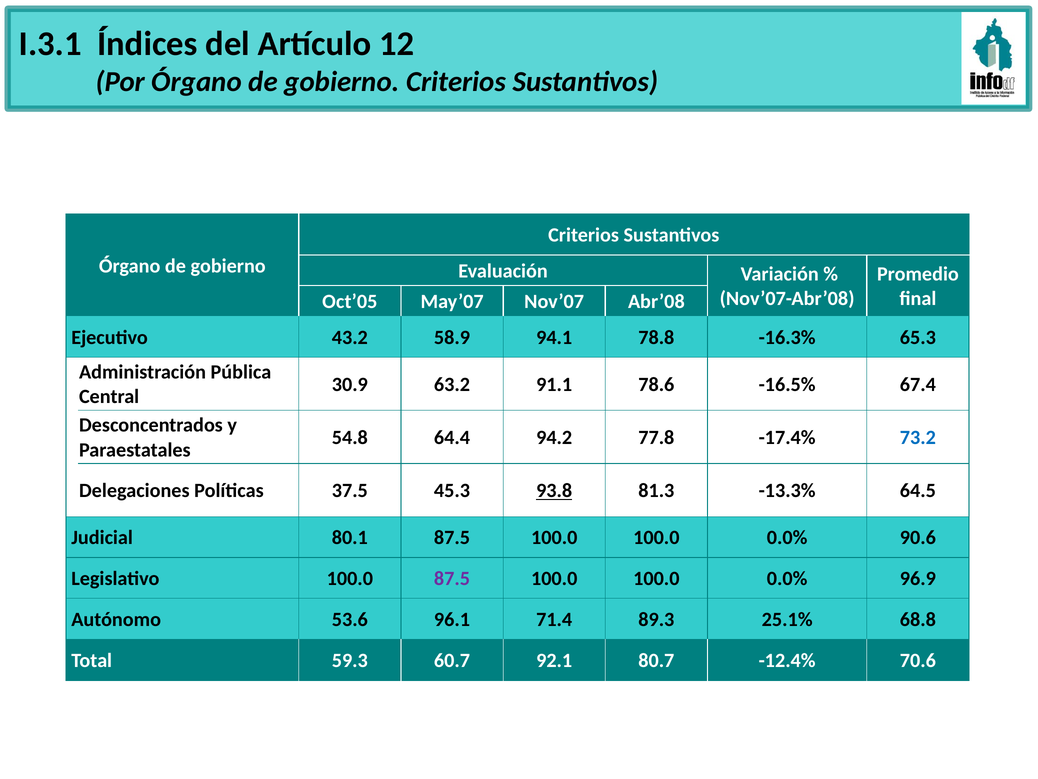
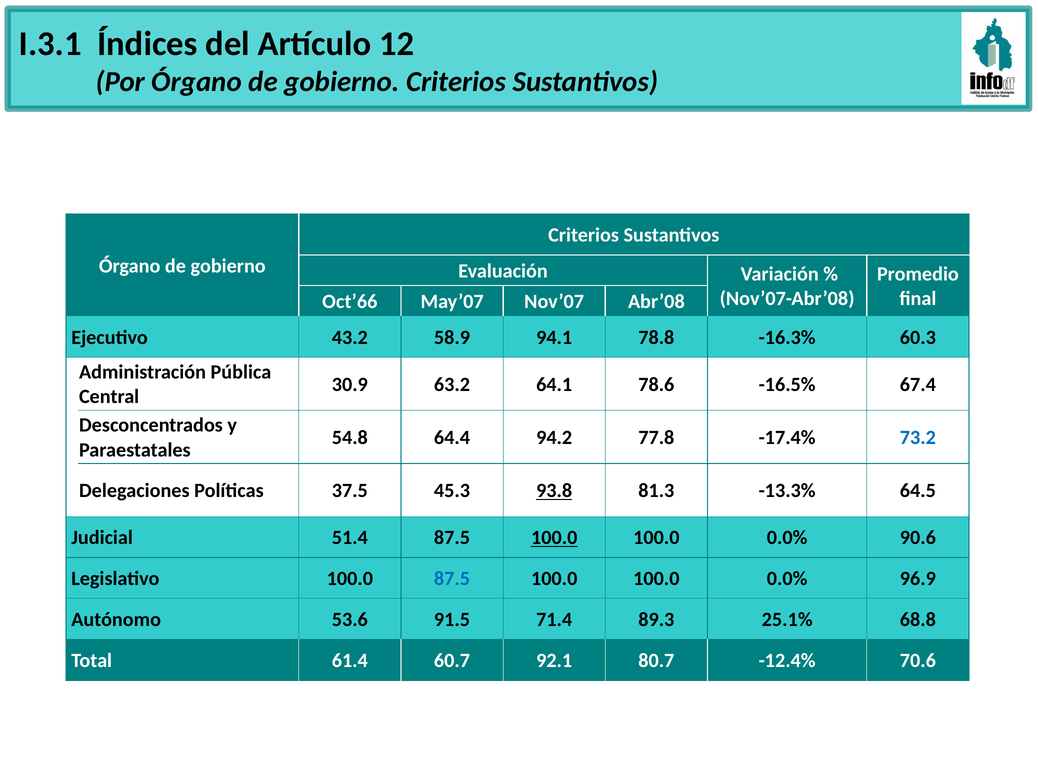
Oct’05: Oct’05 -> Oct’66
65.3: 65.3 -> 60.3
91.1: 91.1 -> 64.1
80.1: 80.1 -> 51.4
100.0 at (554, 537) underline: none -> present
87.5 at (452, 578) colour: purple -> blue
96.1: 96.1 -> 91.5
59.3: 59.3 -> 61.4
